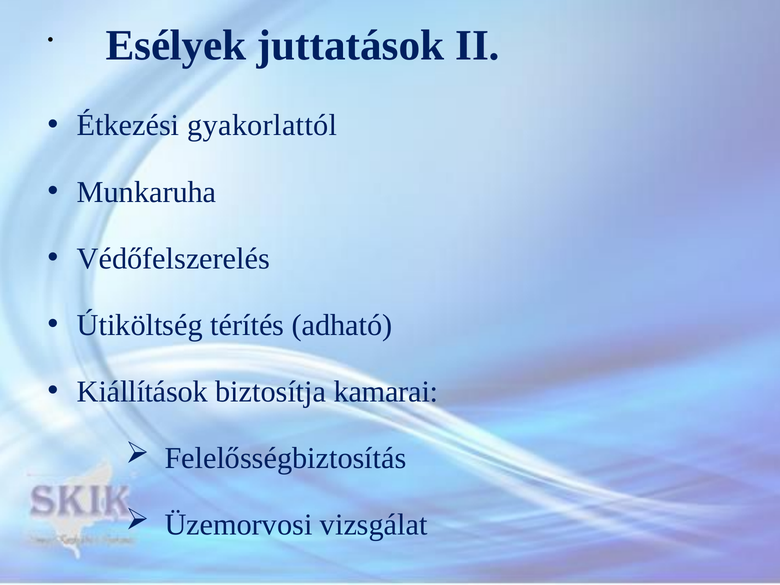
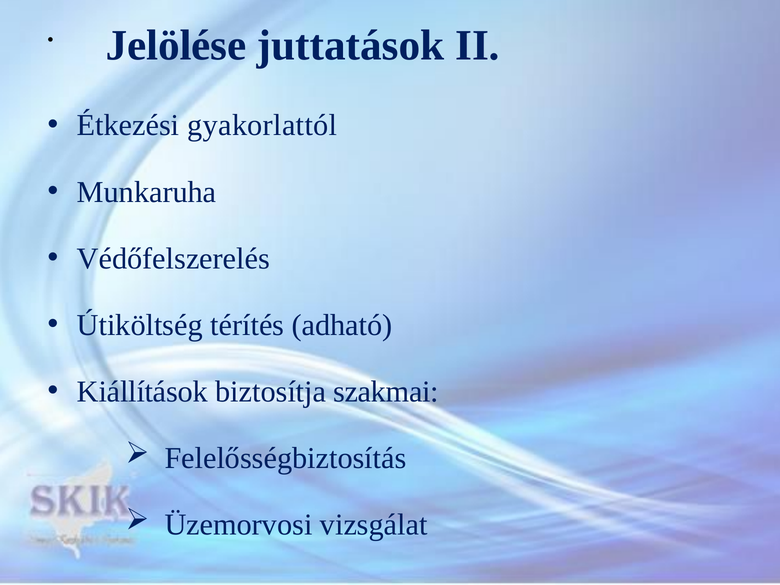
Esélyek: Esélyek -> Jelölése
kamarai: kamarai -> szakmai
